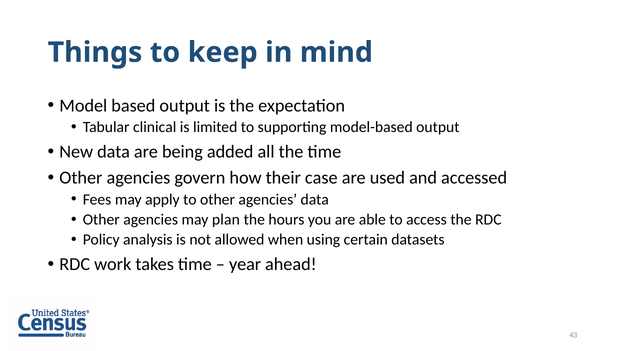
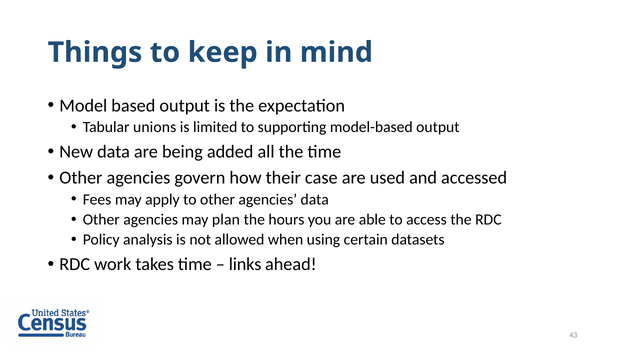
clinical: clinical -> unions
year: year -> links
